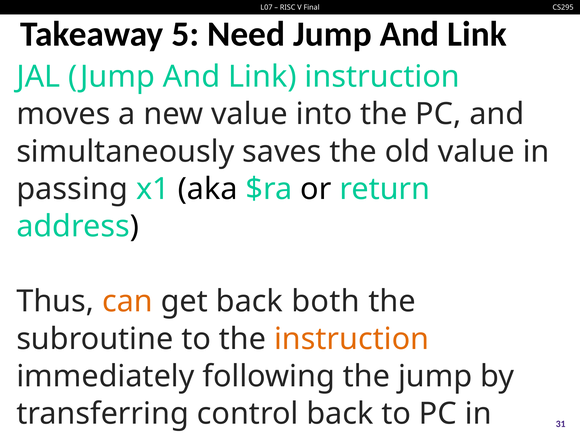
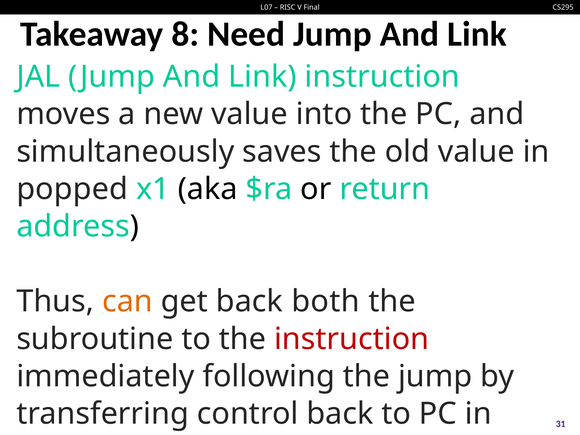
5: 5 -> 8
passing: passing -> popped
instruction at (352, 339) colour: orange -> red
